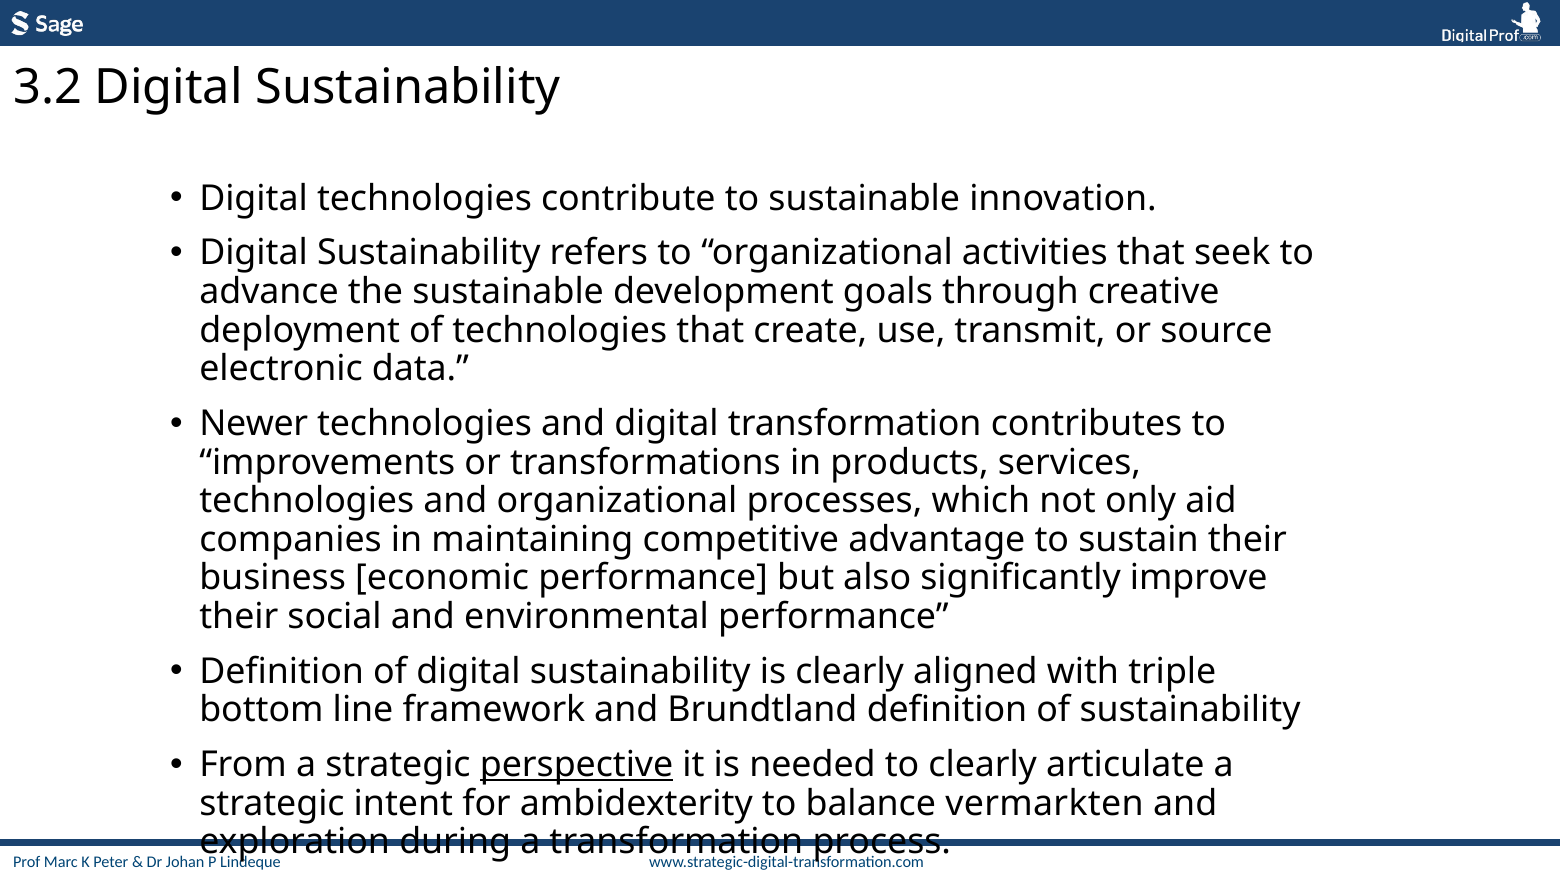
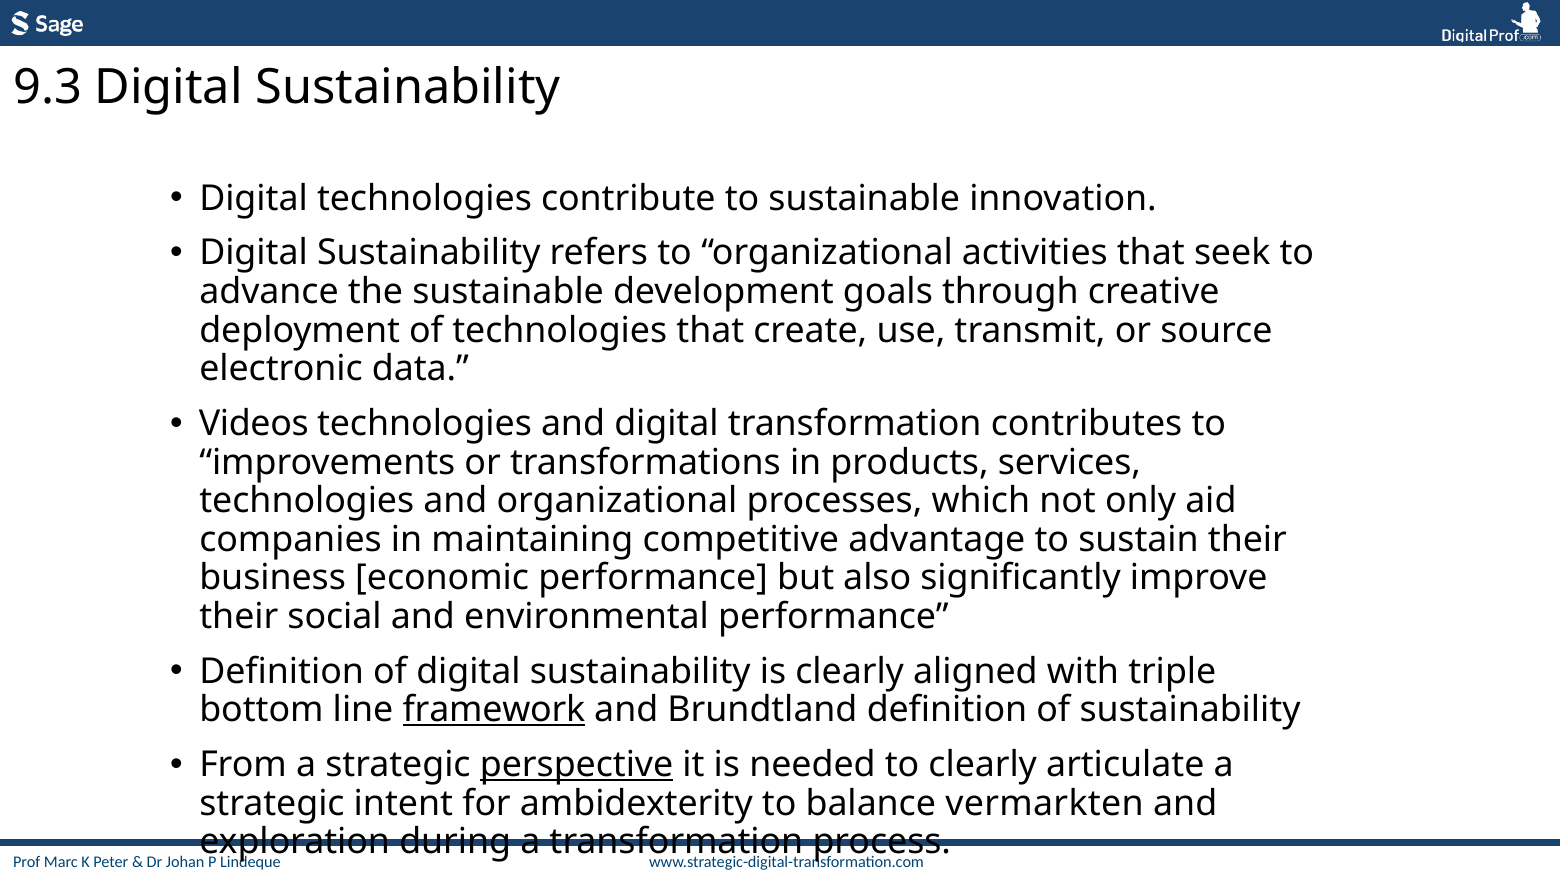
3.2: 3.2 -> 9.3
Newer: Newer -> Videos
framework underline: none -> present
